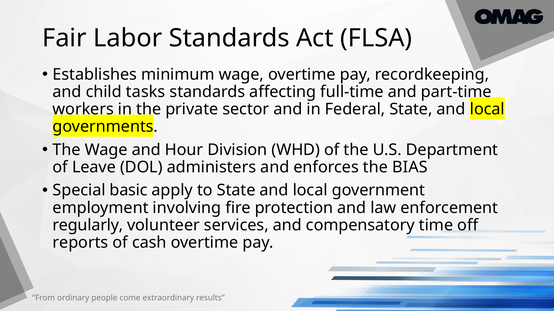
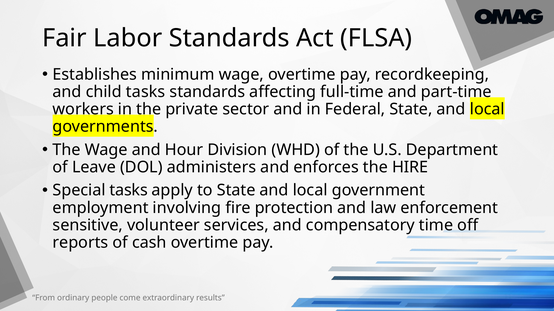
BIAS: BIAS -> HIRE
Special basic: basic -> tasks
regularly: regularly -> sensitive
